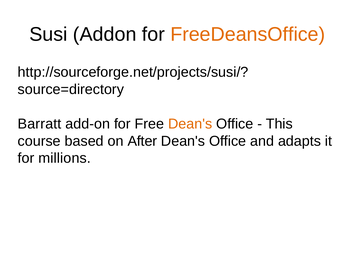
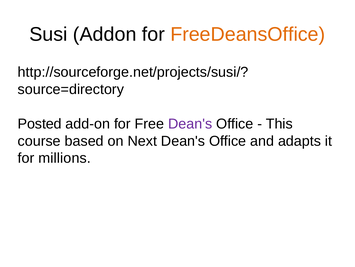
Barratt: Barratt -> Posted
Dean's at (190, 123) colour: orange -> purple
After: After -> Next
